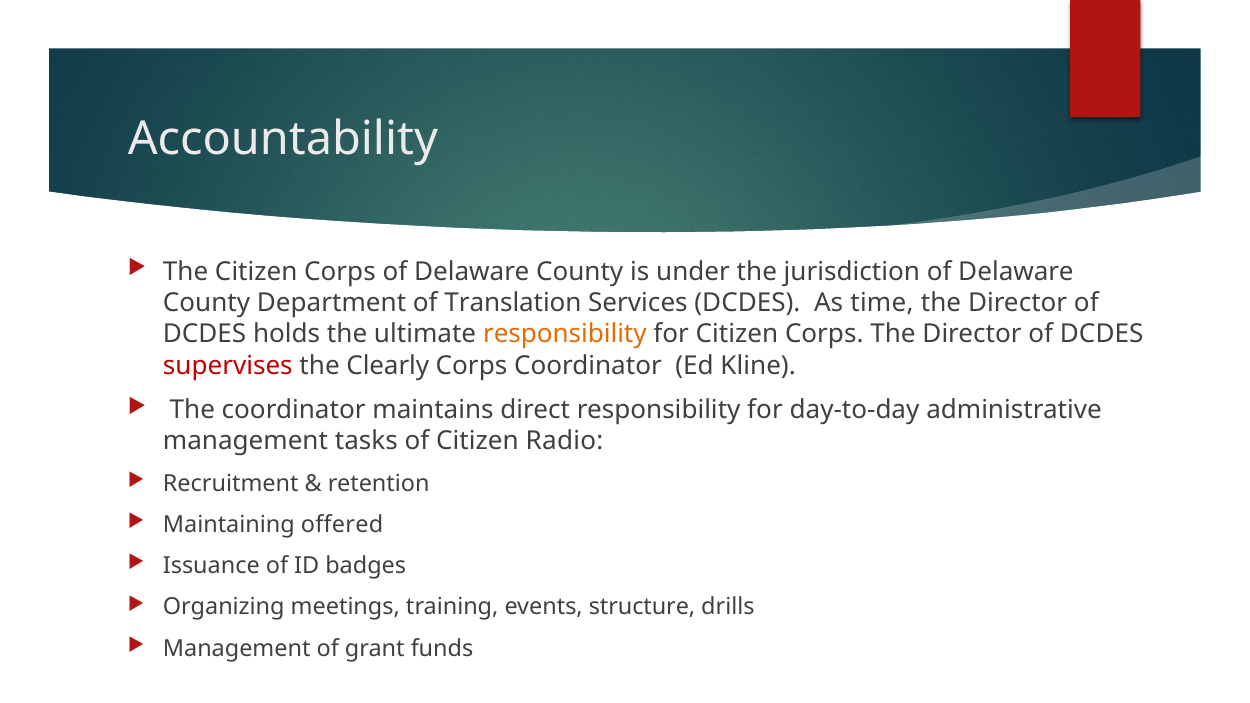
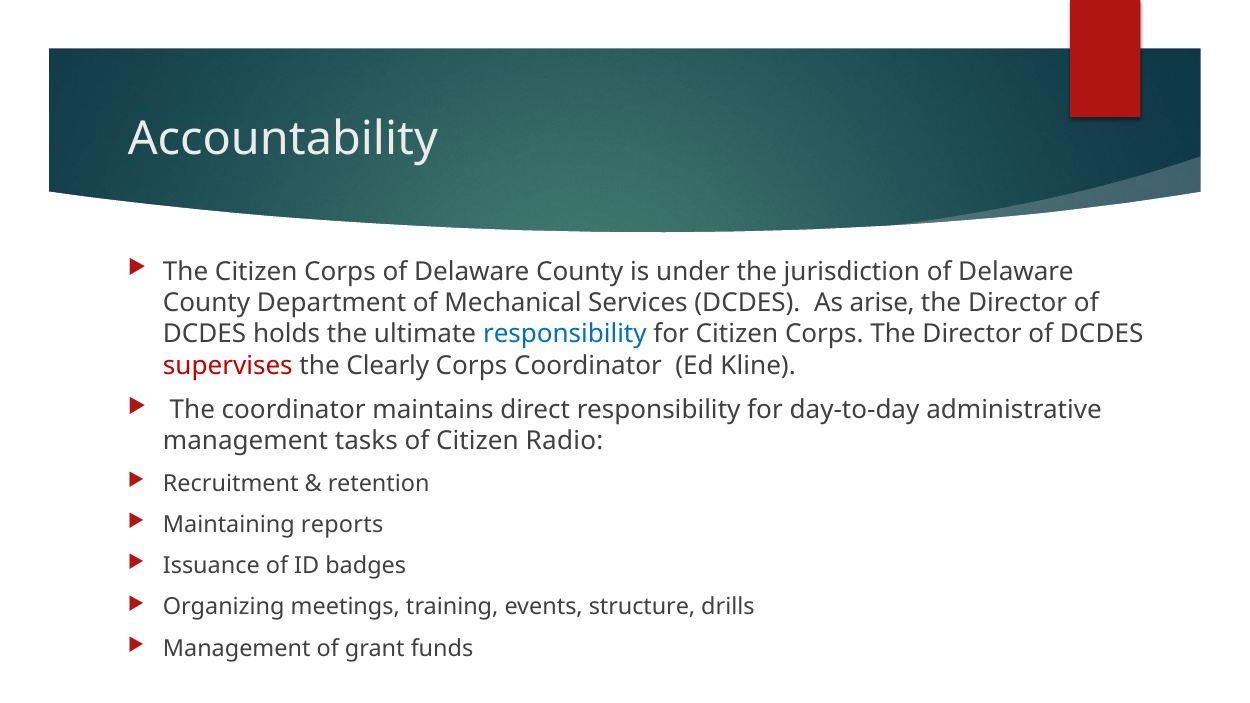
Translation: Translation -> Mechanical
time: time -> arise
responsibility at (565, 334) colour: orange -> blue
offered: offered -> reports
